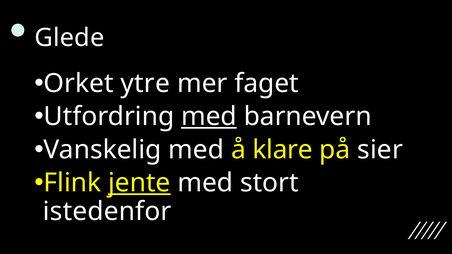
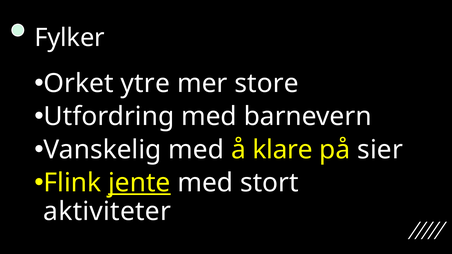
Glede: Glede -> Fylker
faget: faget -> store
med at (209, 117) underline: present -> none
istedenfor: istedenfor -> aktiviteter
